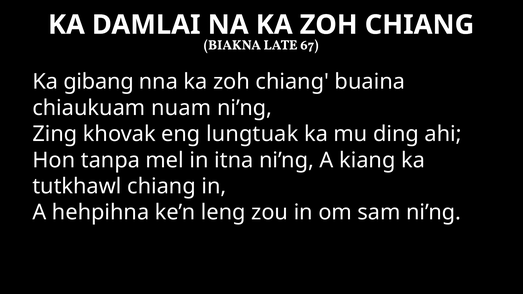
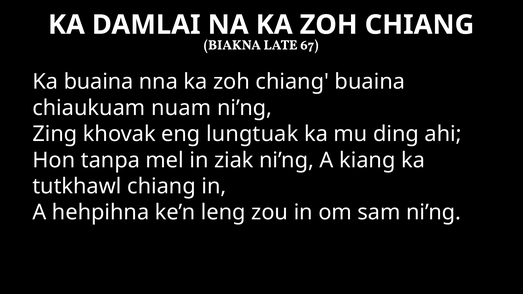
Ka gibang: gibang -> buaina
itna: itna -> ziak
